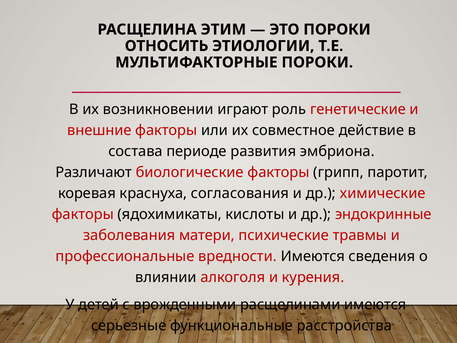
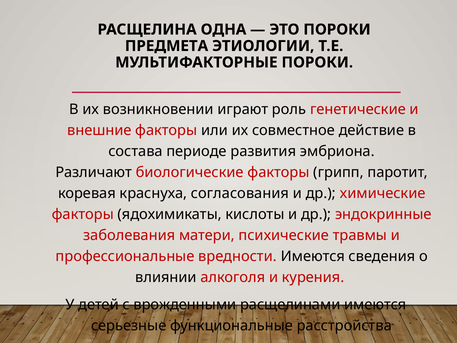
ЭТИМ: ЭТИМ -> ОДНА
ОТНОСИТЬ: ОТНОСИТЬ -> ПРЕДМЕТА
